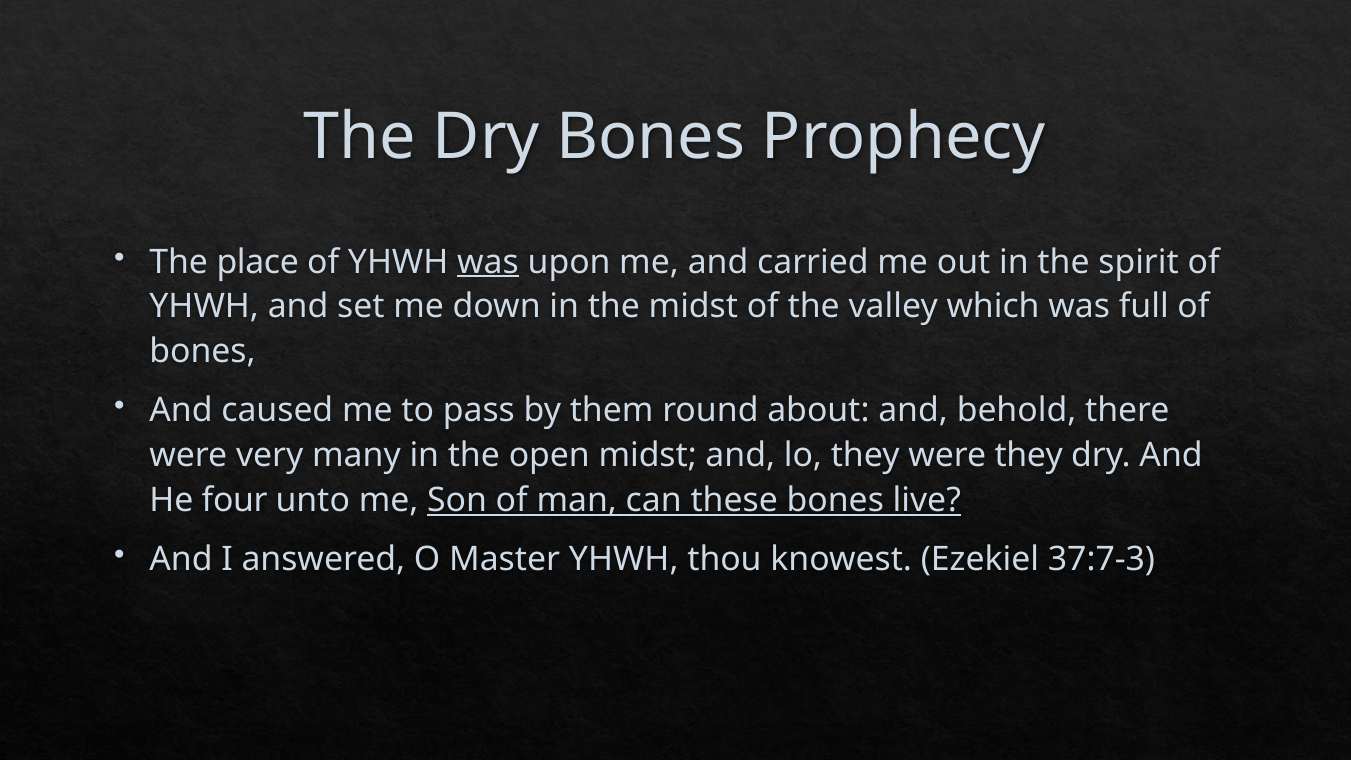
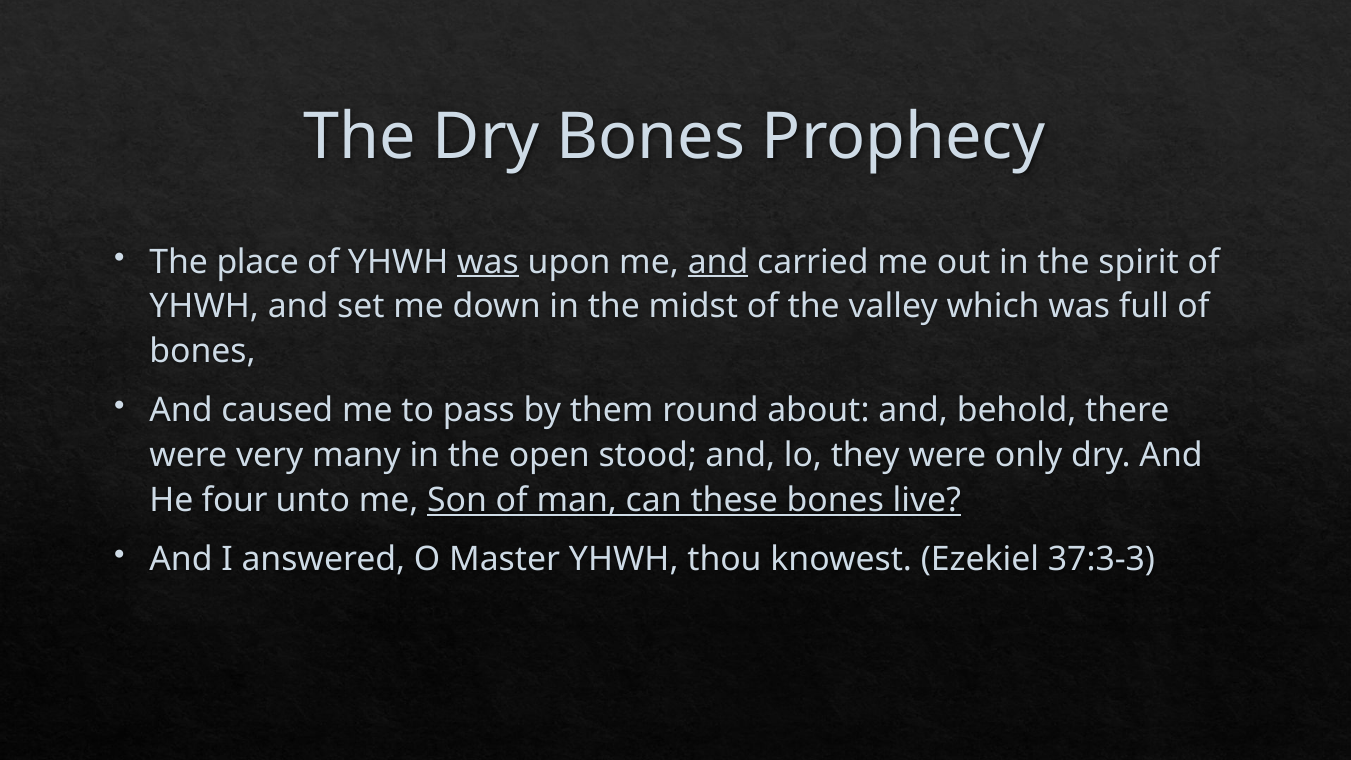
and at (718, 262) underline: none -> present
open midst: midst -> stood
were they: they -> only
37:7-3: 37:7-3 -> 37:3-3
